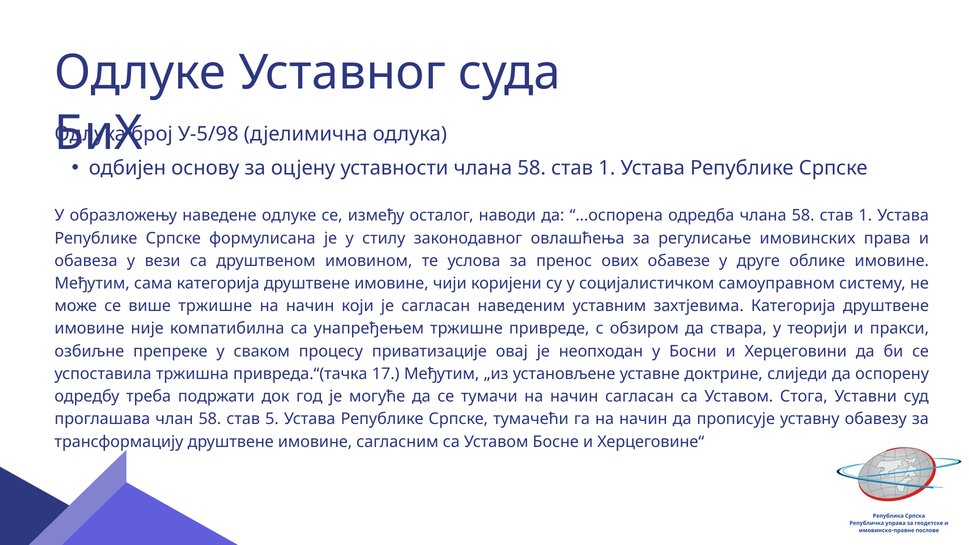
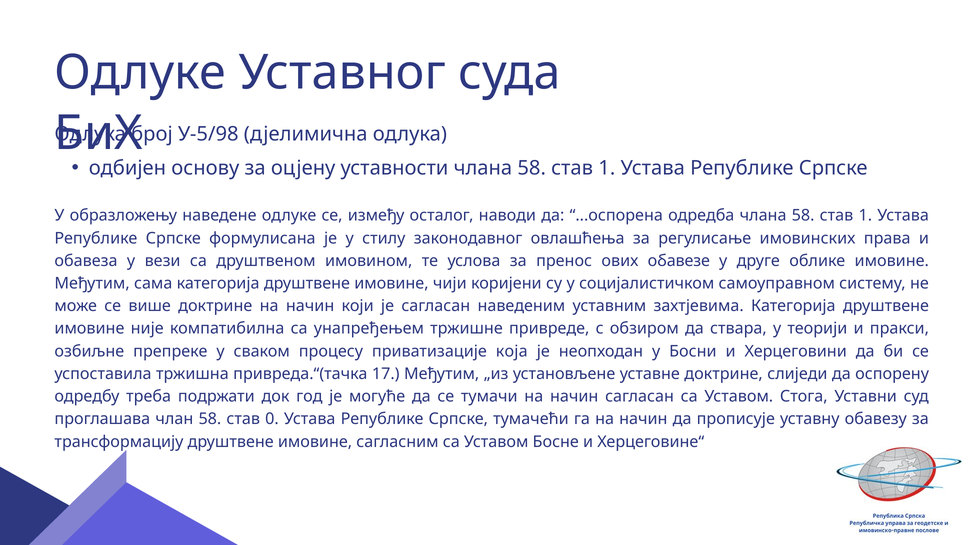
више тржишне: тржишне -> доктрине
овај: овај -> која
5: 5 -> 0
